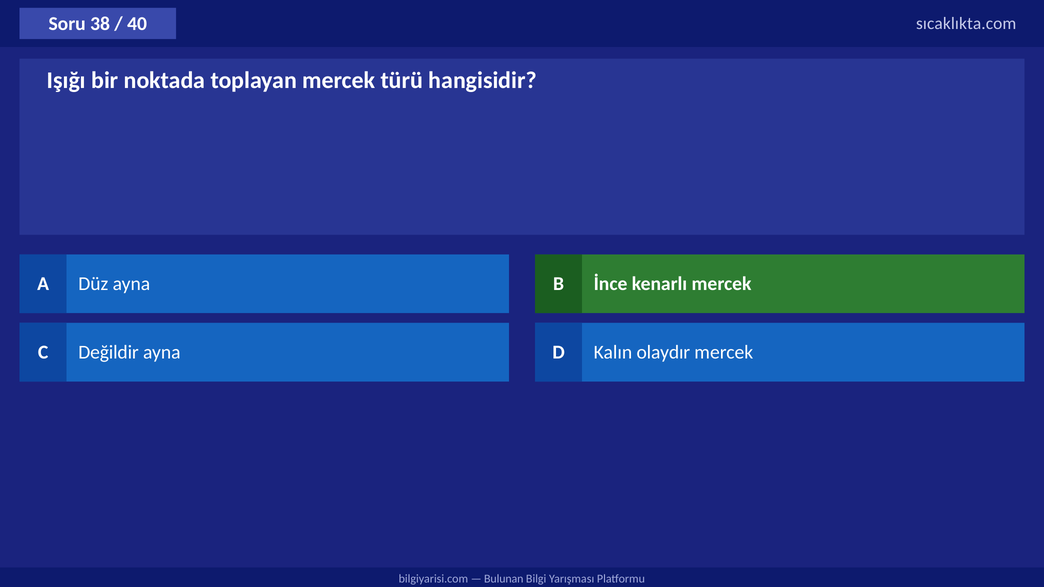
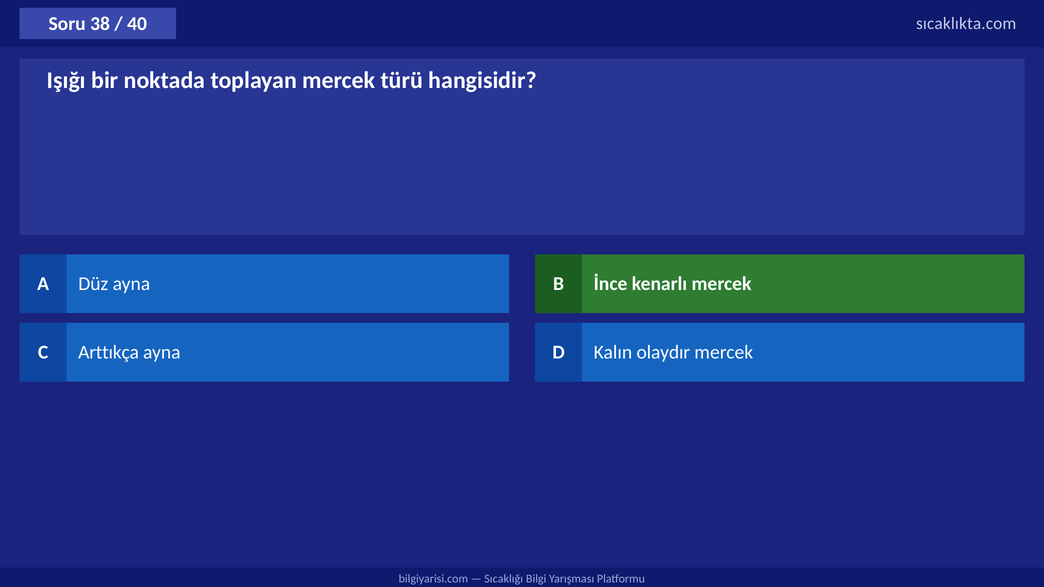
Değildir: Değildir -> Arttıkça
Bulunan: Bulunan -> Sıcaklığı
